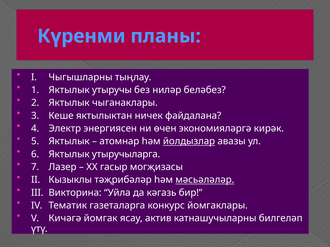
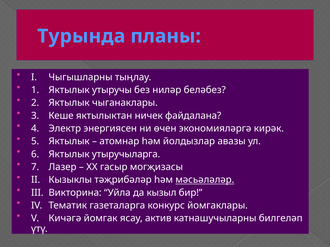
Күренми: Күренми -> Турында
йолдызлар underline: present -> none
кәгазь: кәгазь -> кызыл
